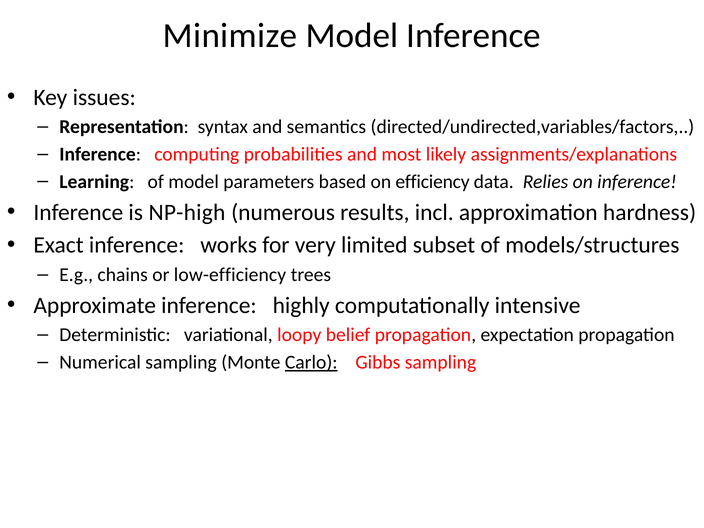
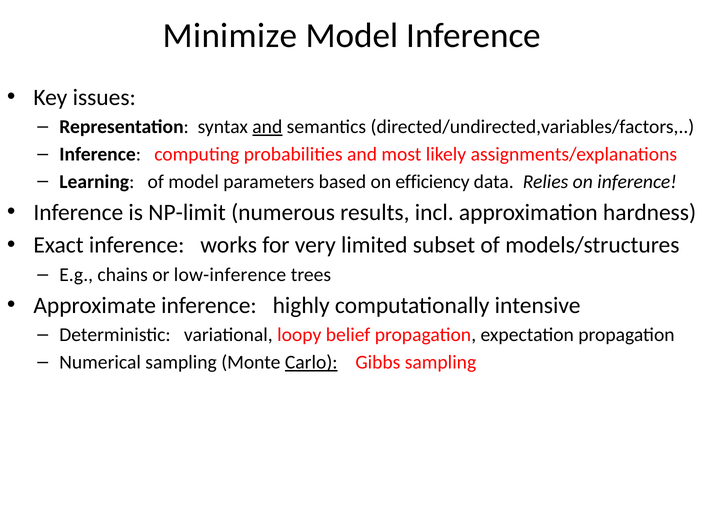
and at (267, 127) underline: none -> present
NP-high: NP-high -> NP-limit
low-efficiency: low-efficiency -> low-inference
